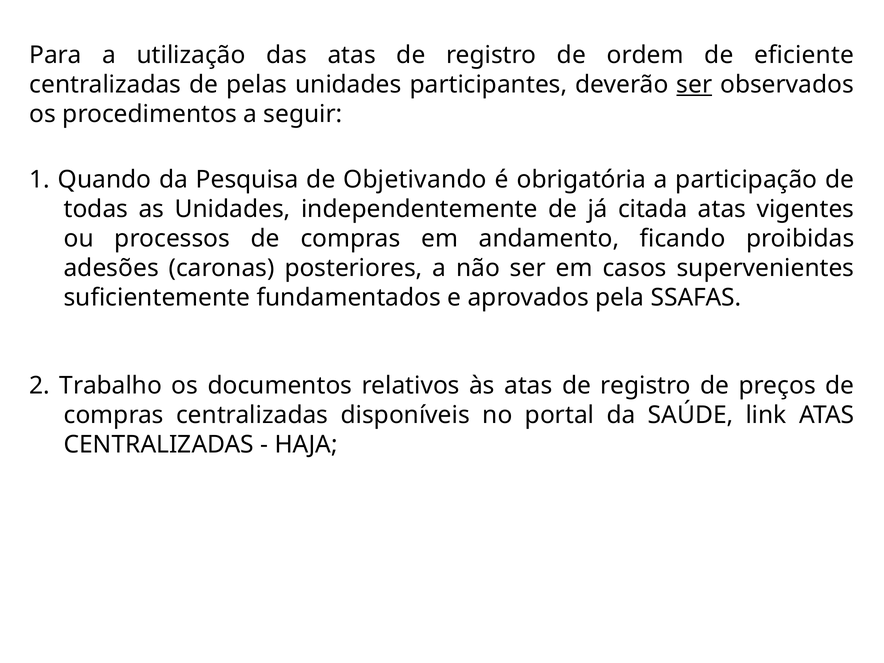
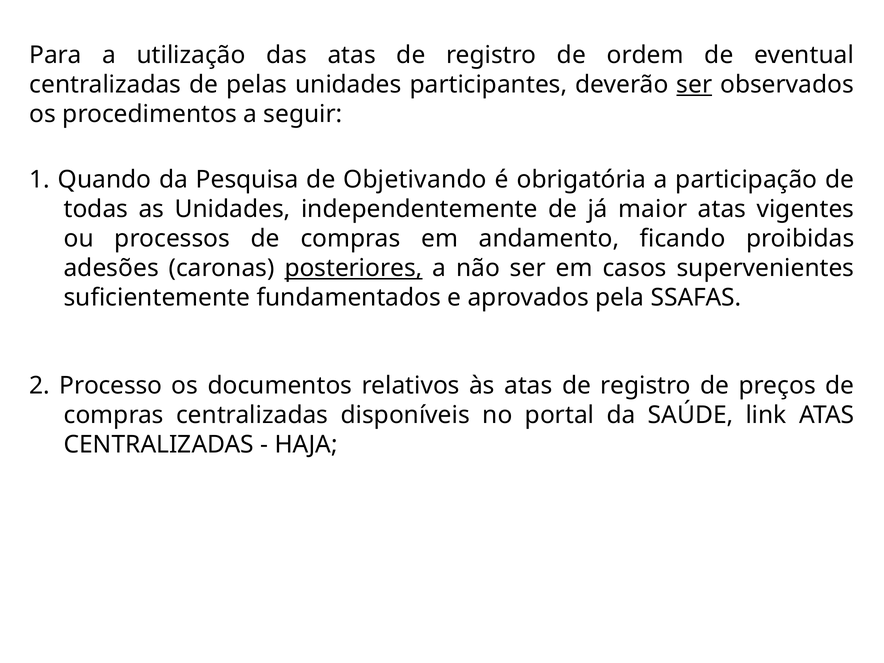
eficiente: eficiente -> eventual
citada: citada -> maior
posteriores underline: none -> present
Trabalho: Trabalho -> Processo
